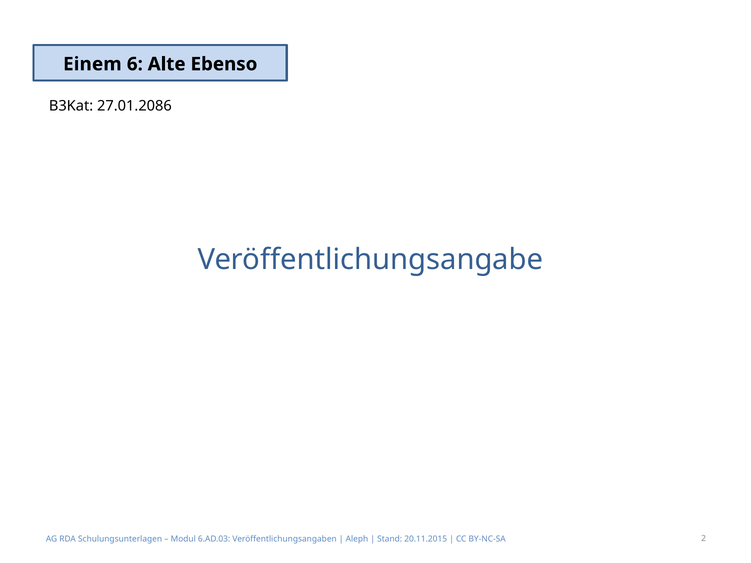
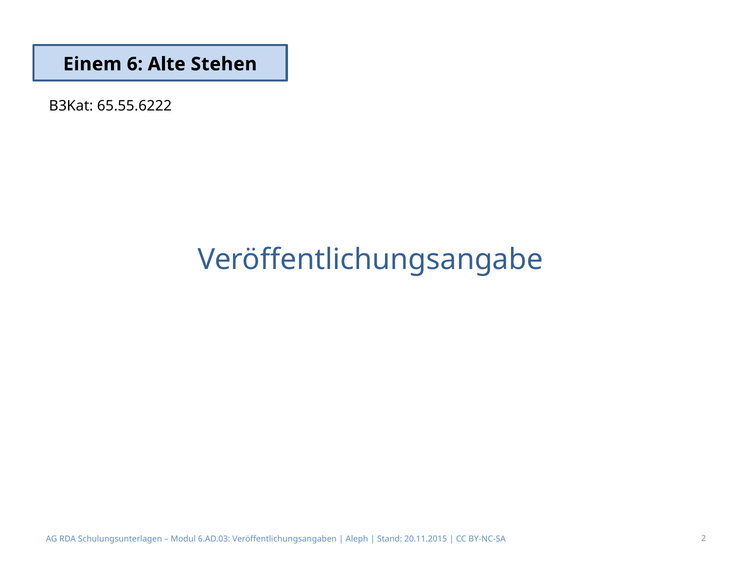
Ebenso: Ebenso -> Stehen
27.01.2086: 27.01.2086 -> 65.55.6222
